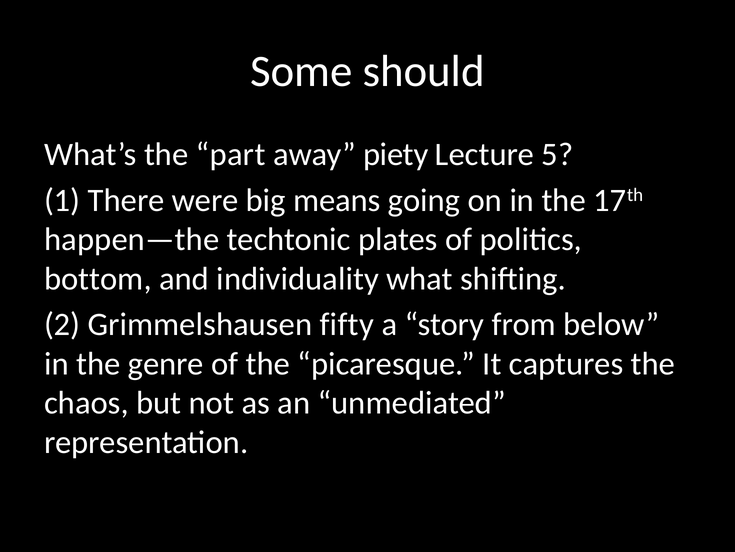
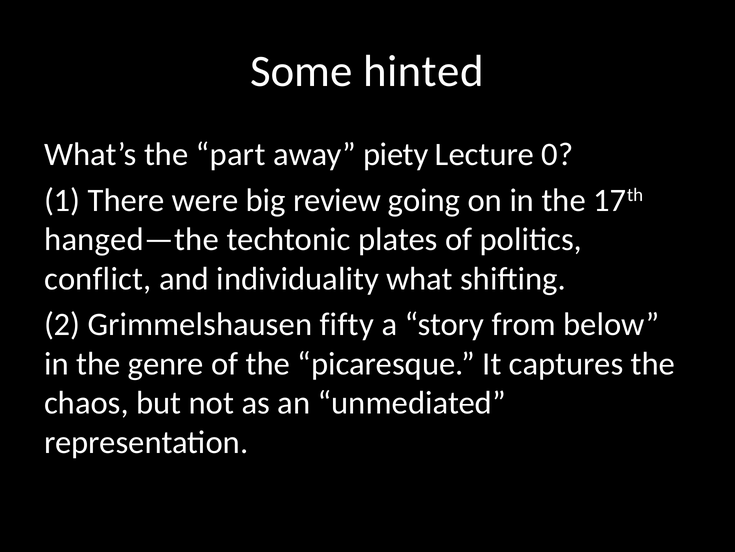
should: should -> hinted
5: 5 -> 0
means: means -> review
happen—the: happen—the -> hanged—the
bottom: bottom -> conflict
